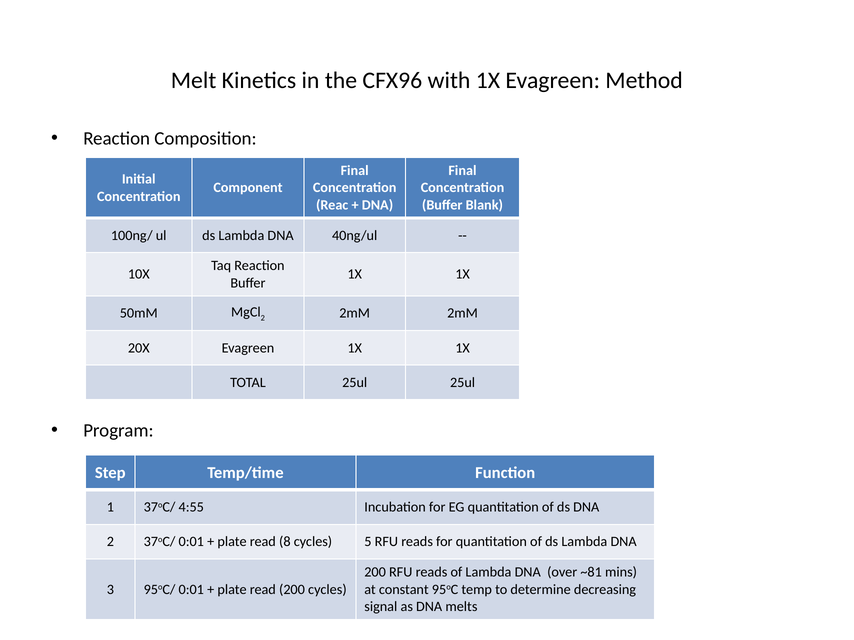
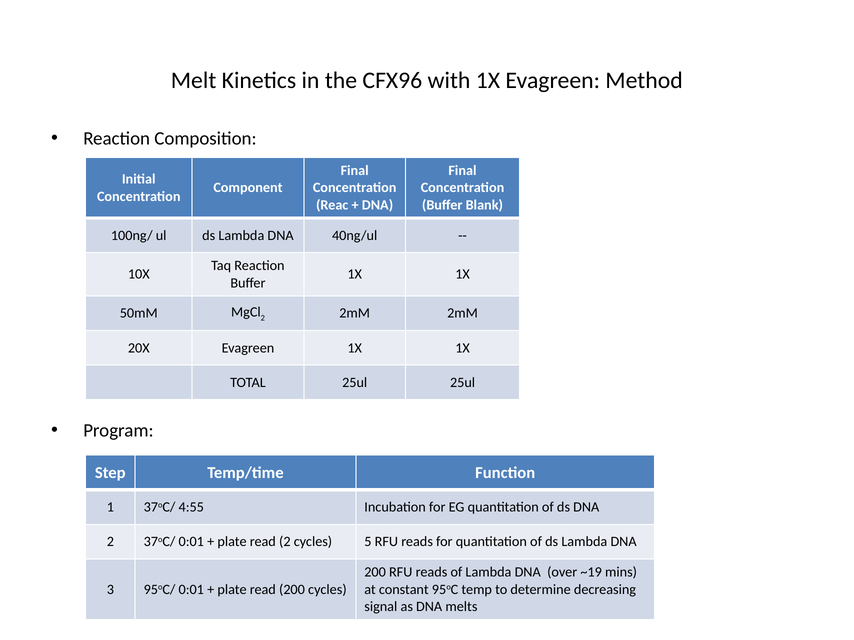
read 8: 8 -> 2
~81: ~81 -> ~19
